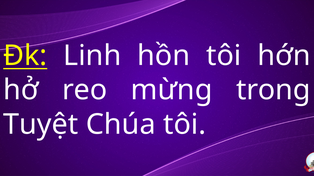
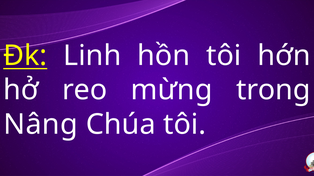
Tuyệt: Tuyệt -> Nâng
